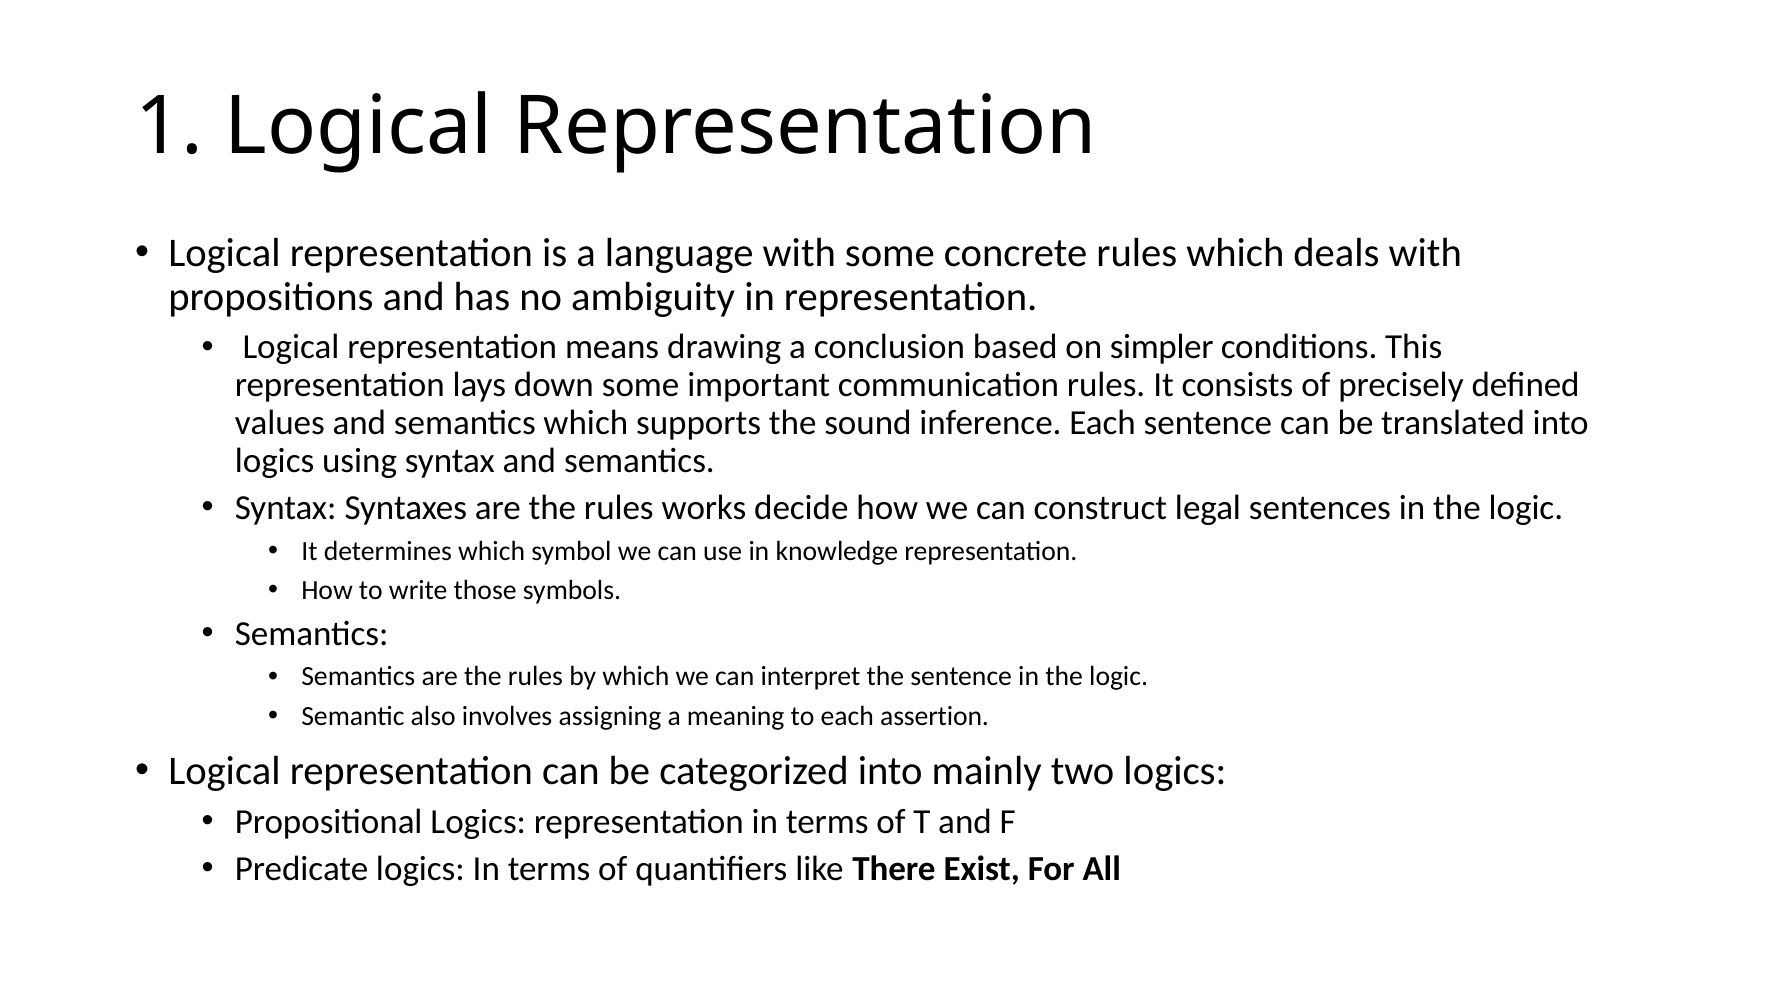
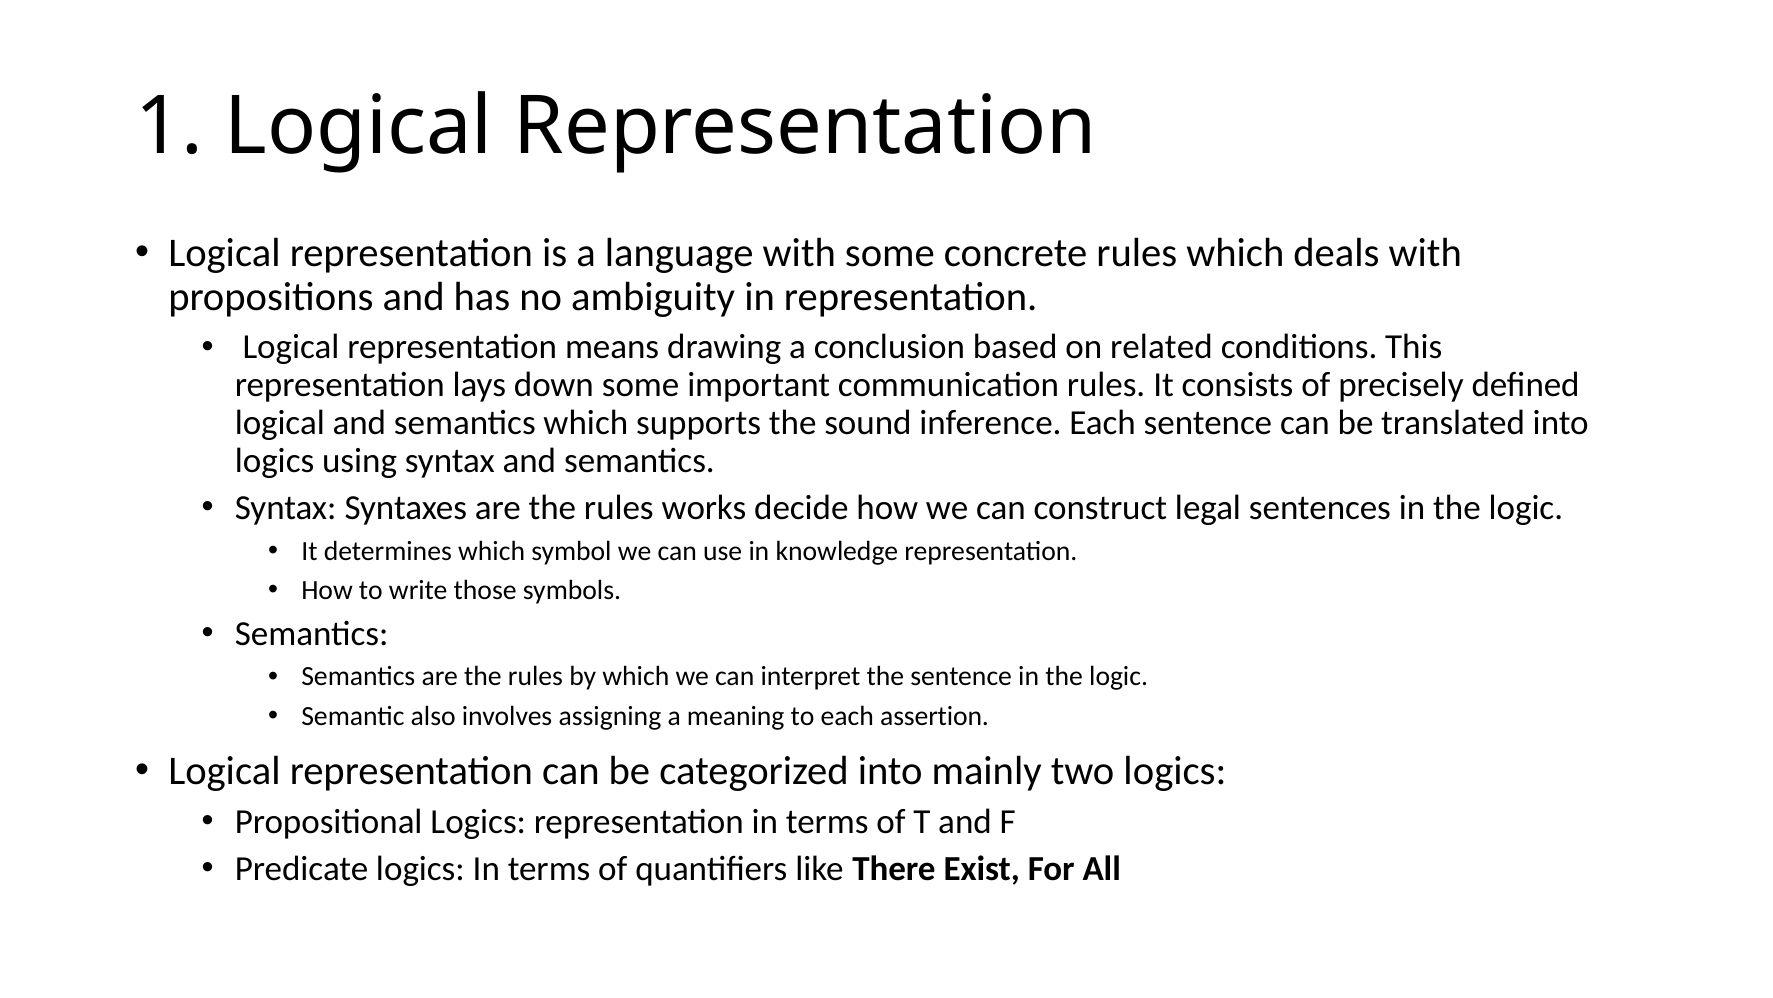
simpler: simpler -> related
values at (280, 423): values -> logical
